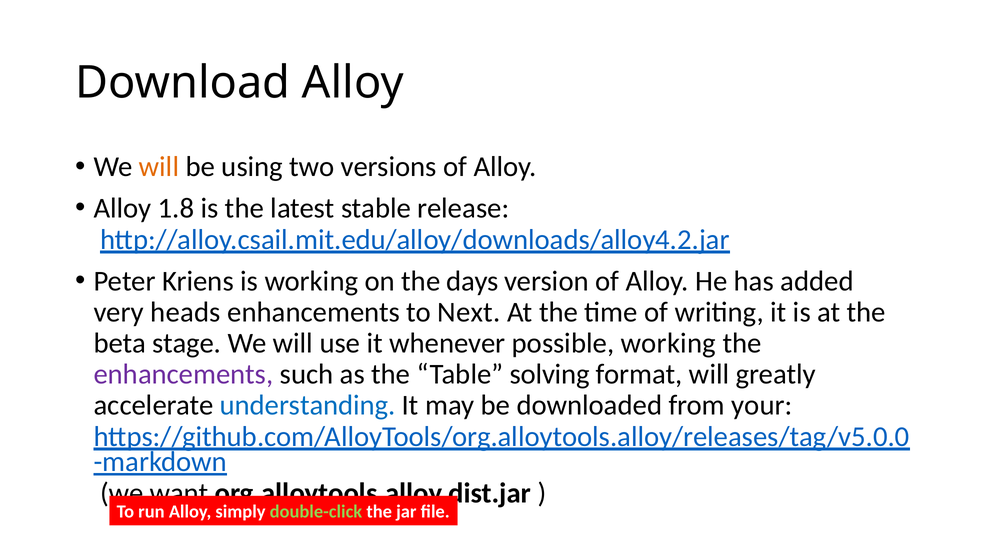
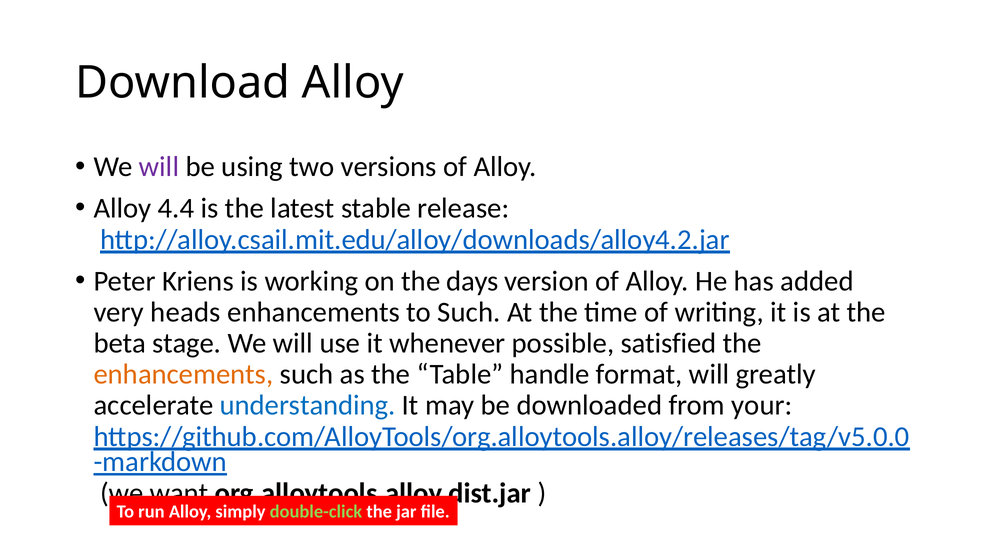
will at (159, 167) colour: orange -> purple
1.8: 1.8 -> 4.4
to Next: Next -> Such
possible working: working -> satisfied
enhancements at (183, 374) colour: purple -> orange
solving: solving -> handle
